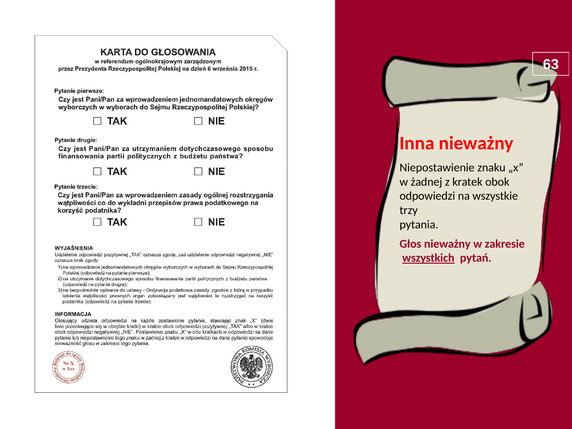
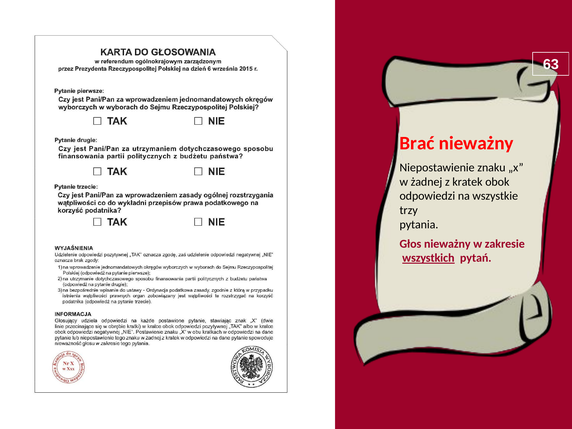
Inna: Inna -> Brać
